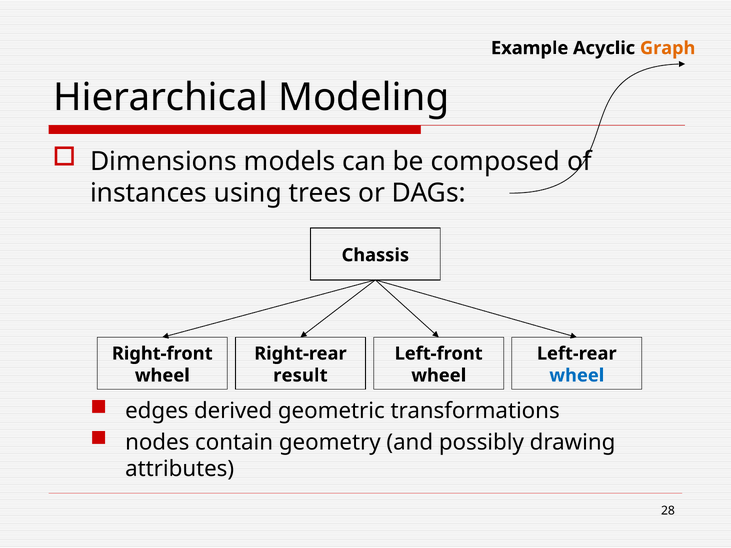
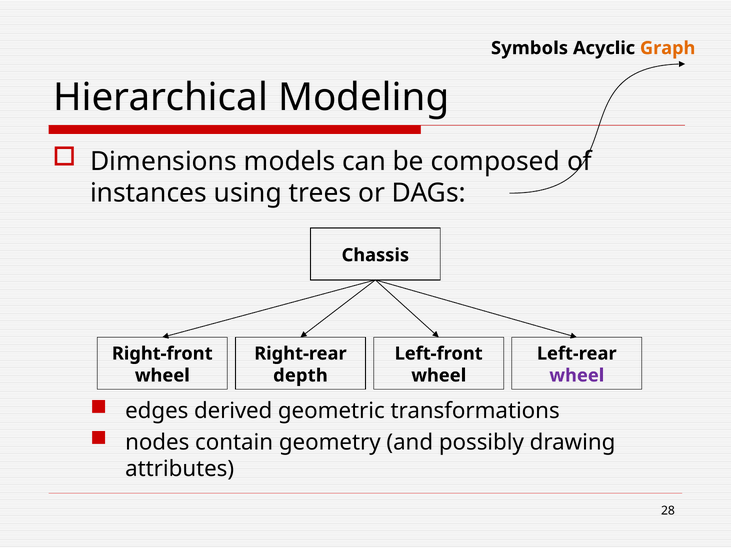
Example: Example -> Symbols
result: result -> depth
wheel at (577, 376) colour: blue -> purple
